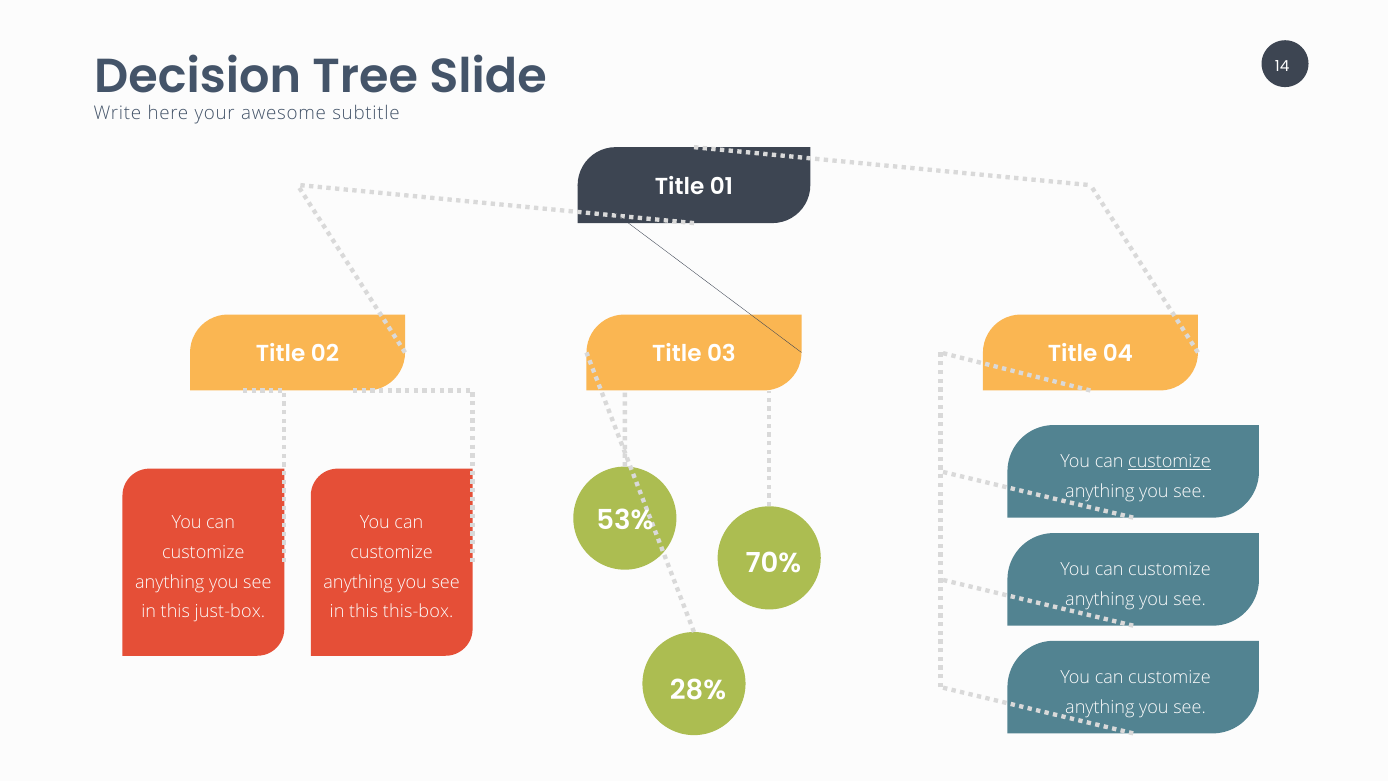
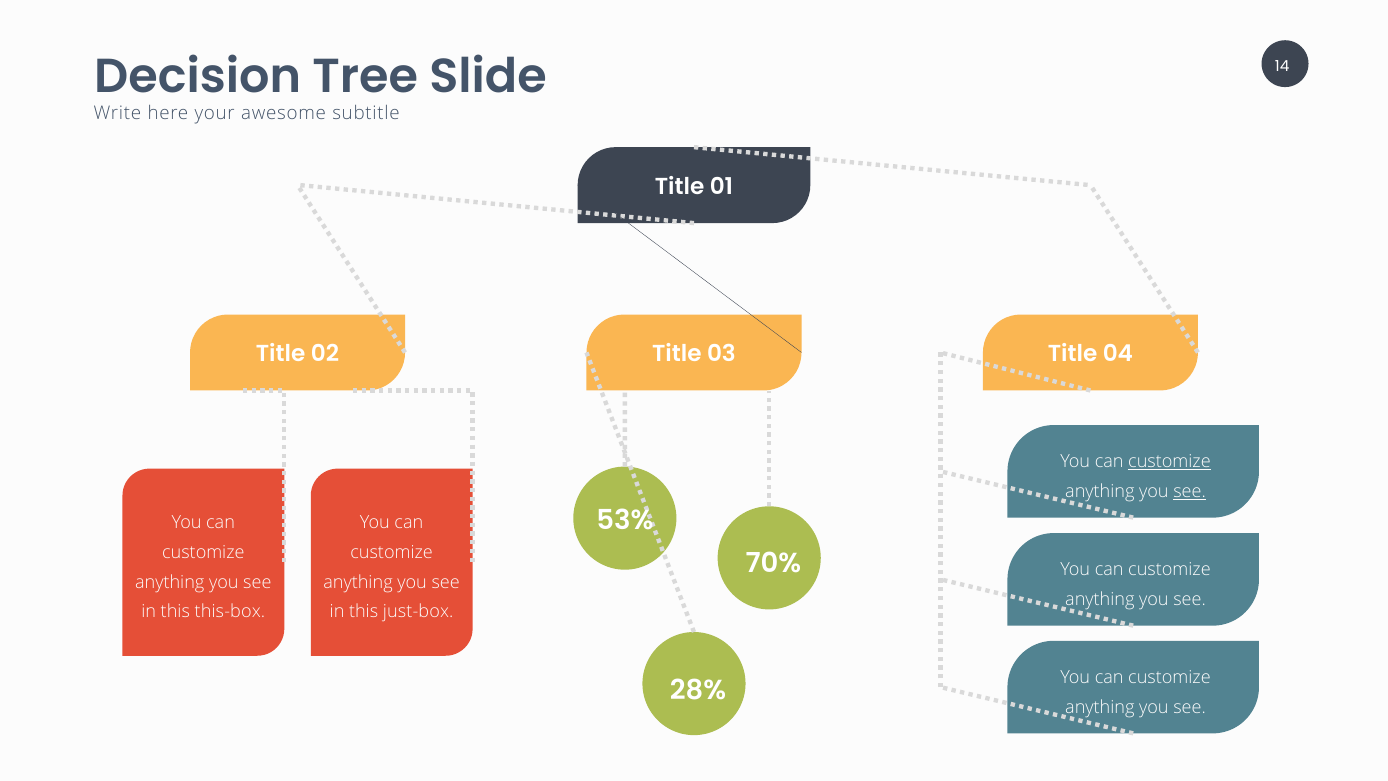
see at (1190, 491) underline: none -> present
just-box: just-box -> this-box
this-box: this-box -> just-box
